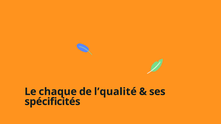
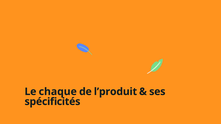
l’qualité: l’qualité -> l’produit
